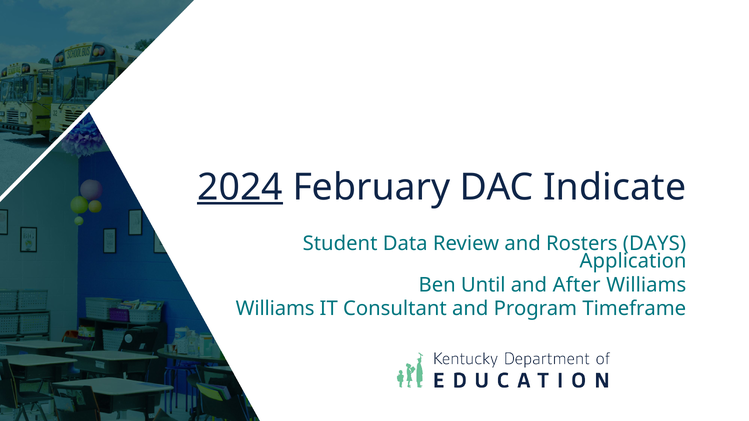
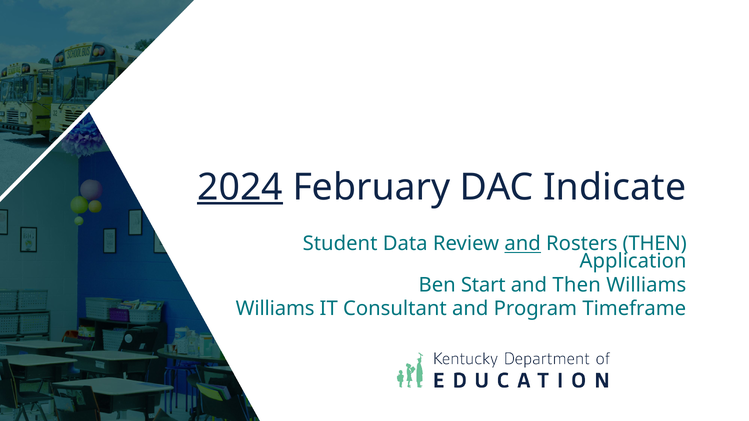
and at (523, 244) underline: none -> present
Rosters DAYS: DAYS -> THEN
Until: Until -> Start
and After: After -> Then
